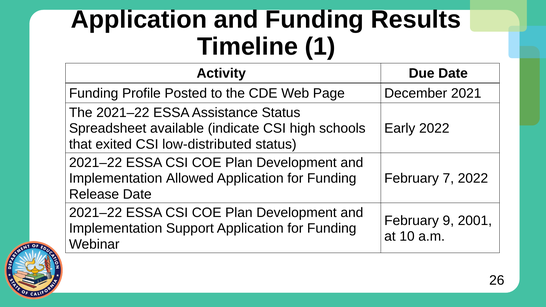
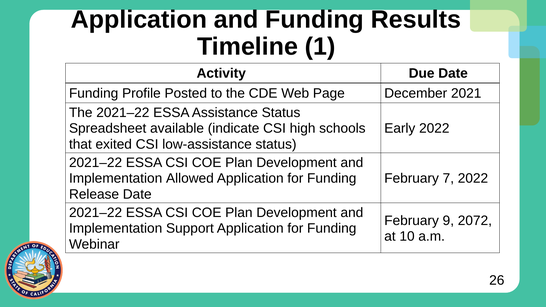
low-distributed: low-distributed -> low-assistance
2001: 2001 -> 2072
